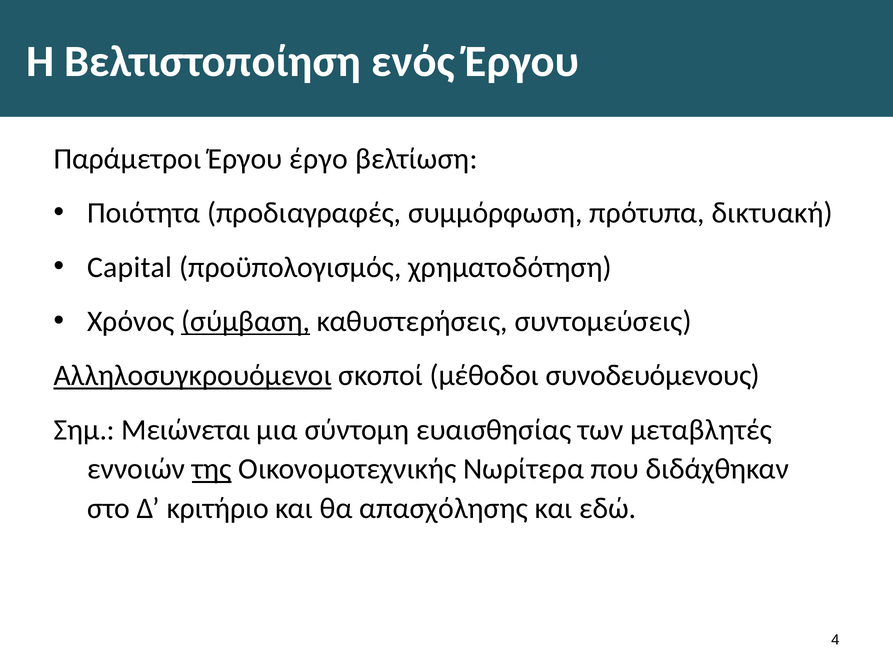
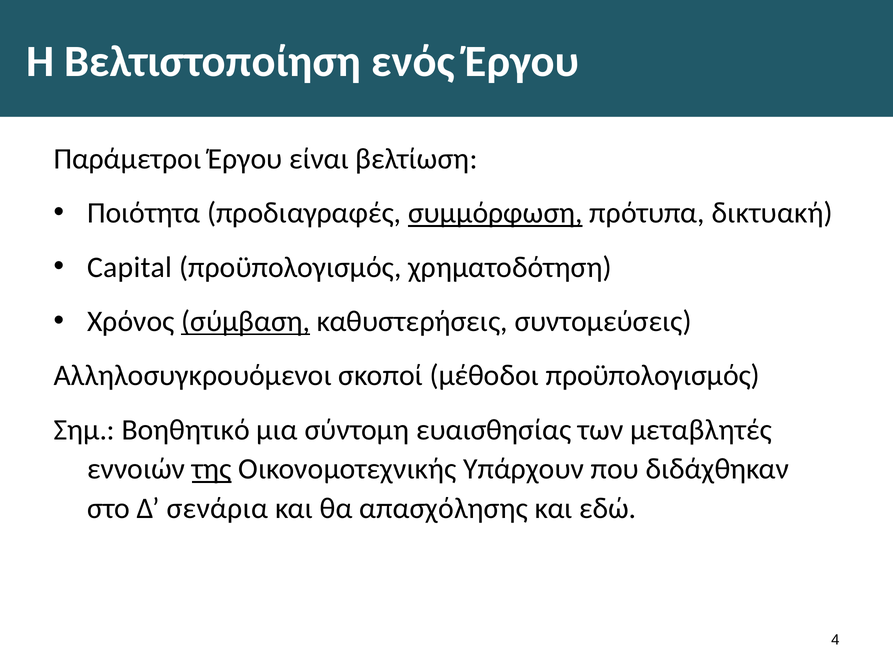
έργο: έργο -> είναι
συμμόρφωση underline: none -> present
Αλληλοσυγκρουόμενοι underline: present -> none
μέθοδοι συνοδευόμενους: συνοδευόμενους -> προϋπολογισμός
Μειώνεται: Μειώνεται -> Βοηθητικό
Νωρίτερα: Νωρίτερα -> Υπάρχουν
κριτήριο: κριτήριο -> σενάρια
